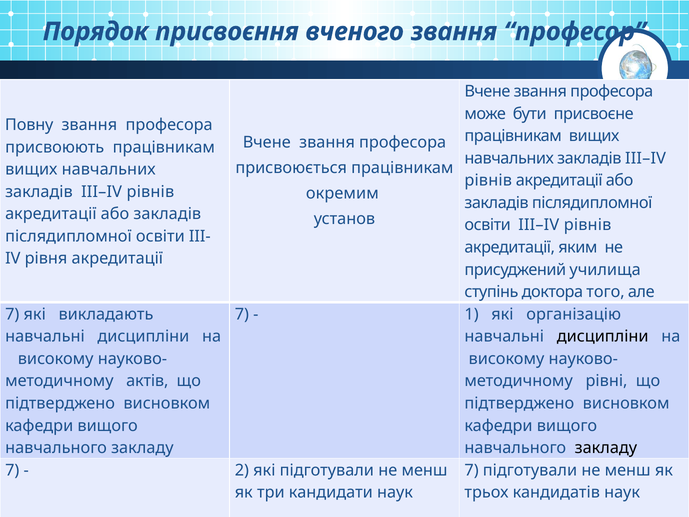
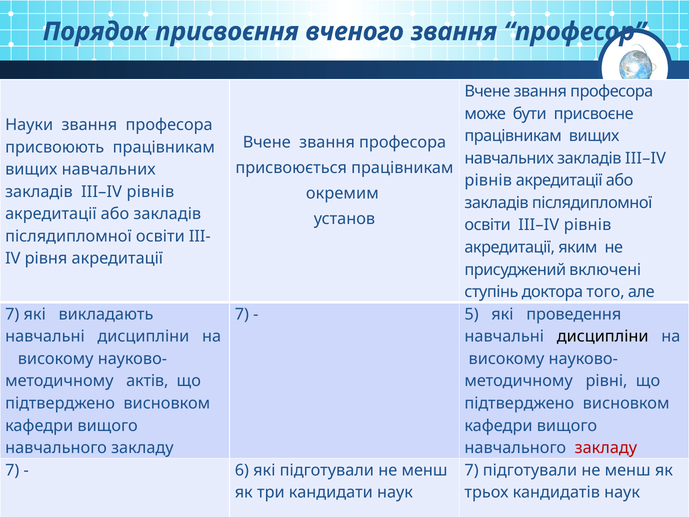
Повну: Повну -> Науки
училища: училища -> включені
1: 1 -> 5
організацію: організацію -> проведення
закладу at (606, 448) colour: black -> red
2: 2 -> 6
